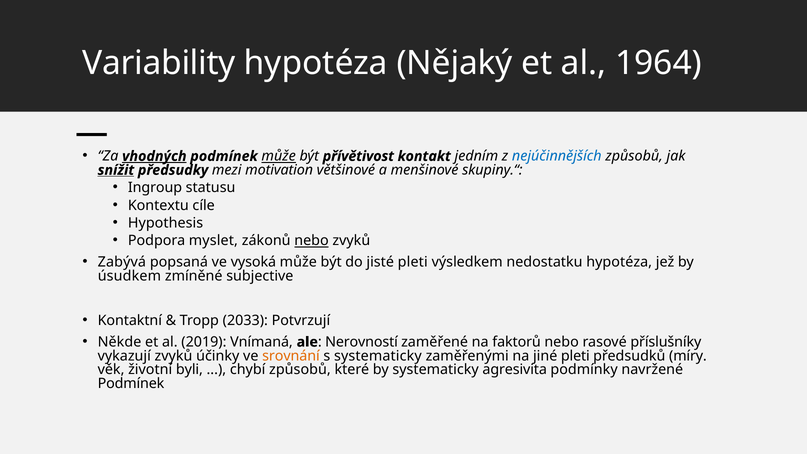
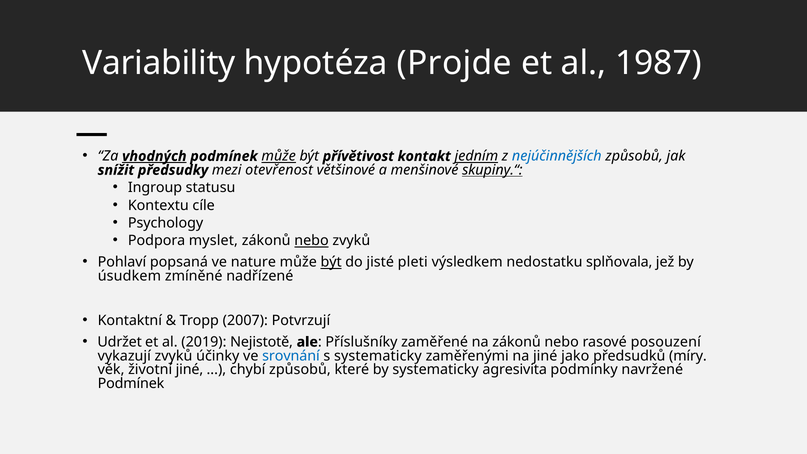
Nějaký: Nějaký -> Projde
1964: 1964 -> 1987
jedním underline: none -> present
snížit underline: present -> none
motivation: motivation -> otevřenost
skupiny.“ underline: none -> present
Hypothesis: Hypothesis -> Psychology
Zabývá: Zabývá -> Pohlaví
vysoká: vysoká -> nature
být at (331, 262) underline: none -> present
nedostatku hypotéza: hypotéza -> splňovala
subjective: subjective -> nadřízené
2033: 2033 -> 2007
Někde: Někde -> Udržet
Vnímaná: Vnímaná -> Nejistotě
Nerovností: Nerovností -> Příslušníky
na faktorů: faktorů -> zákonů
příslušníky: příslušníky -> posouzení
srovnání colour: orange -> blue
jiné pleti: pleti -> jako
životní byli: byli -> jiné
